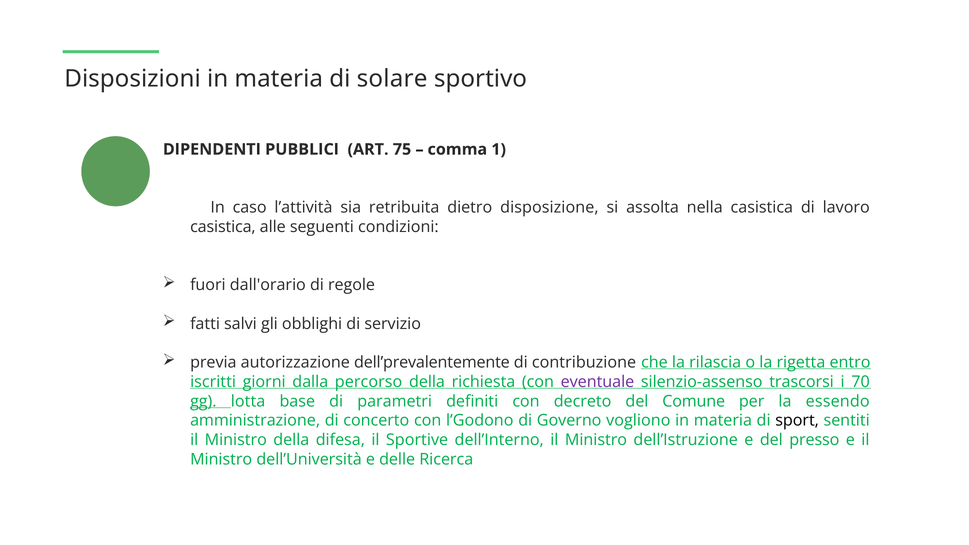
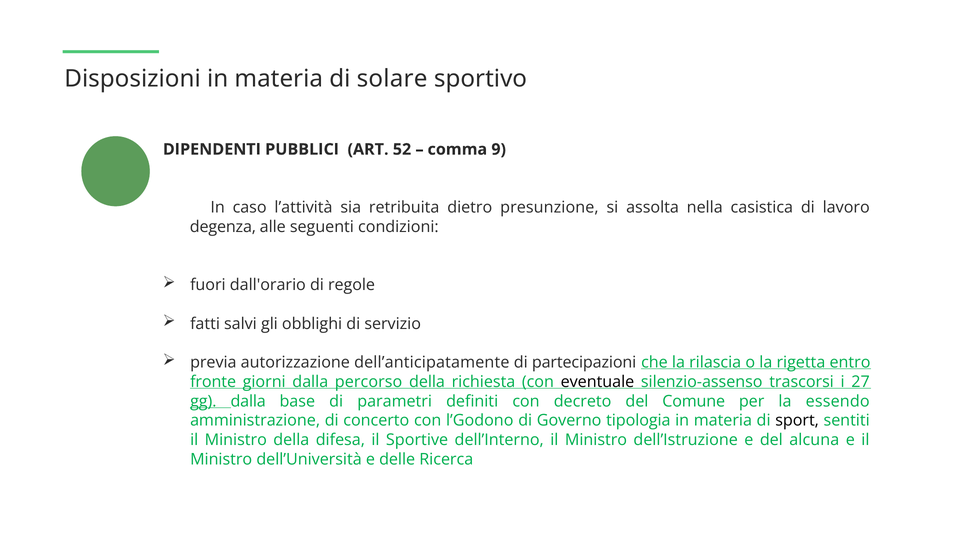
75: 75 -> 52
1: 1 -> 9
disposizione: disposizione -> presunzione
casistica at (223, 227): casistica -> degenza
dell’prevalentemente: dell’prevalentemente -> dell’anticipatamente
contribuzione: contribuzione -> partecipazioni
iscritti: iscritti -> fronte
eventuale colour: purple -> black
70: 70 -> 27
gg lotta: lotta -> dalla
vogliono: vogliono -> tipologia
presso: presso -> alcuna
